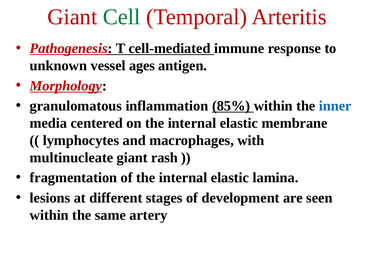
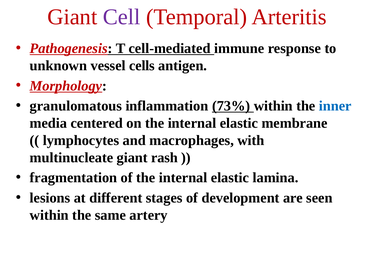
Cell colour: green -> purple
ages: ages -> cells
85%: 85% -> 73%
